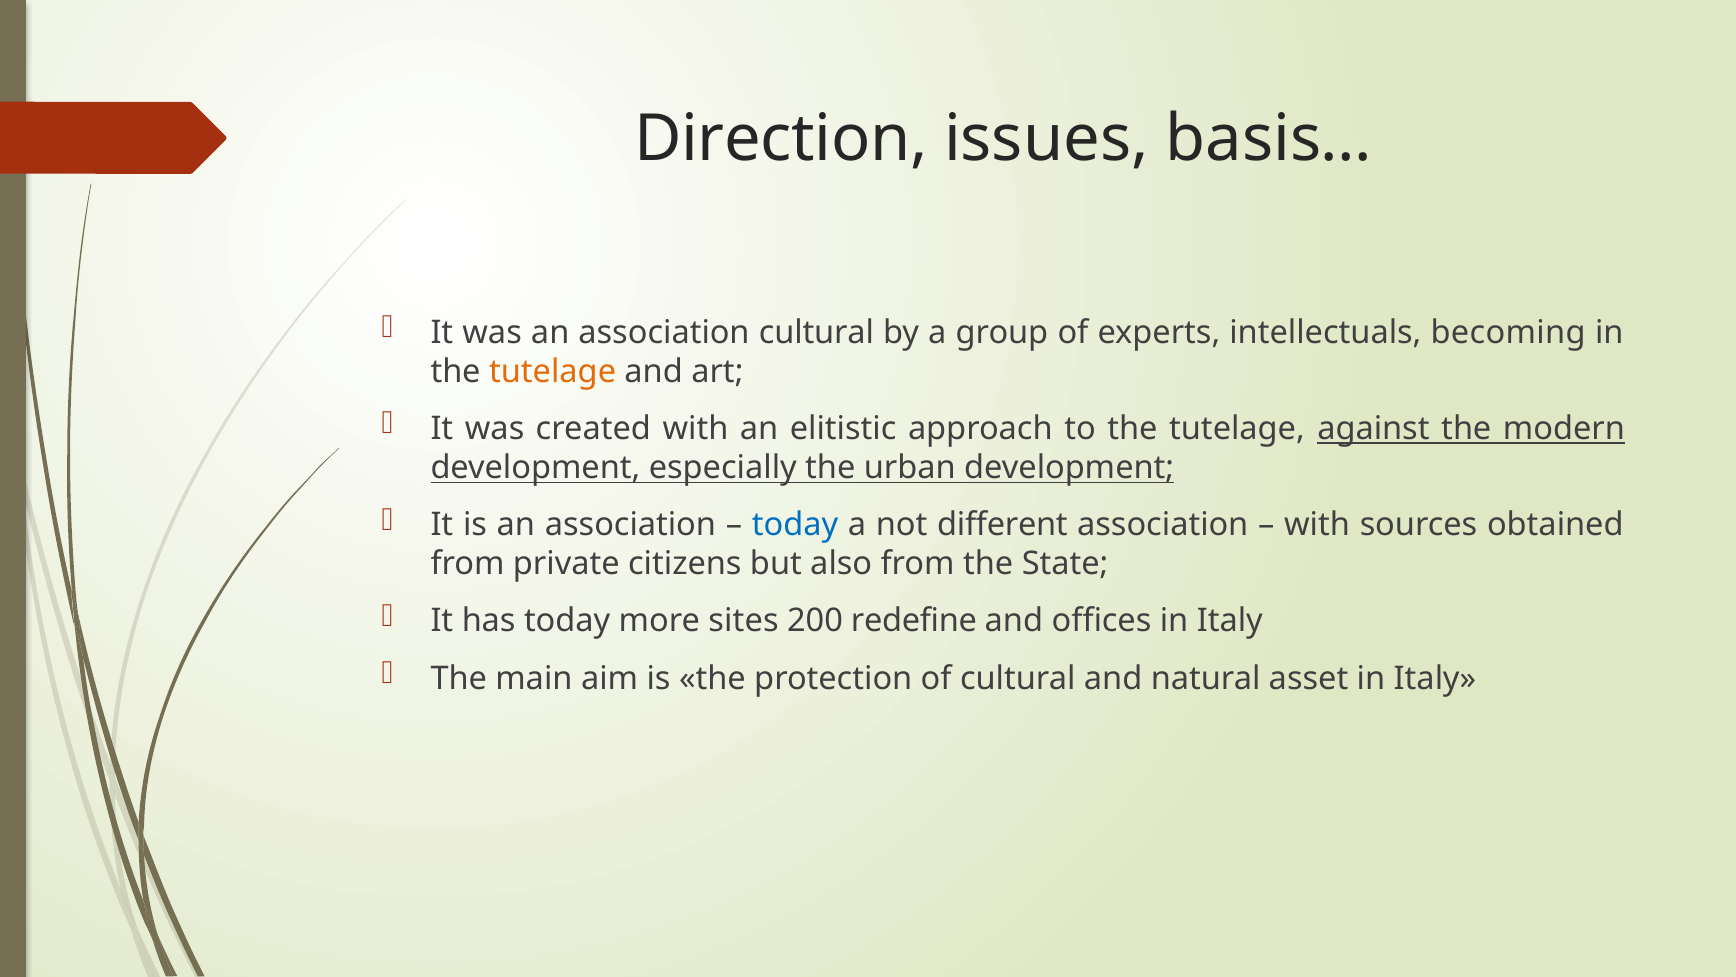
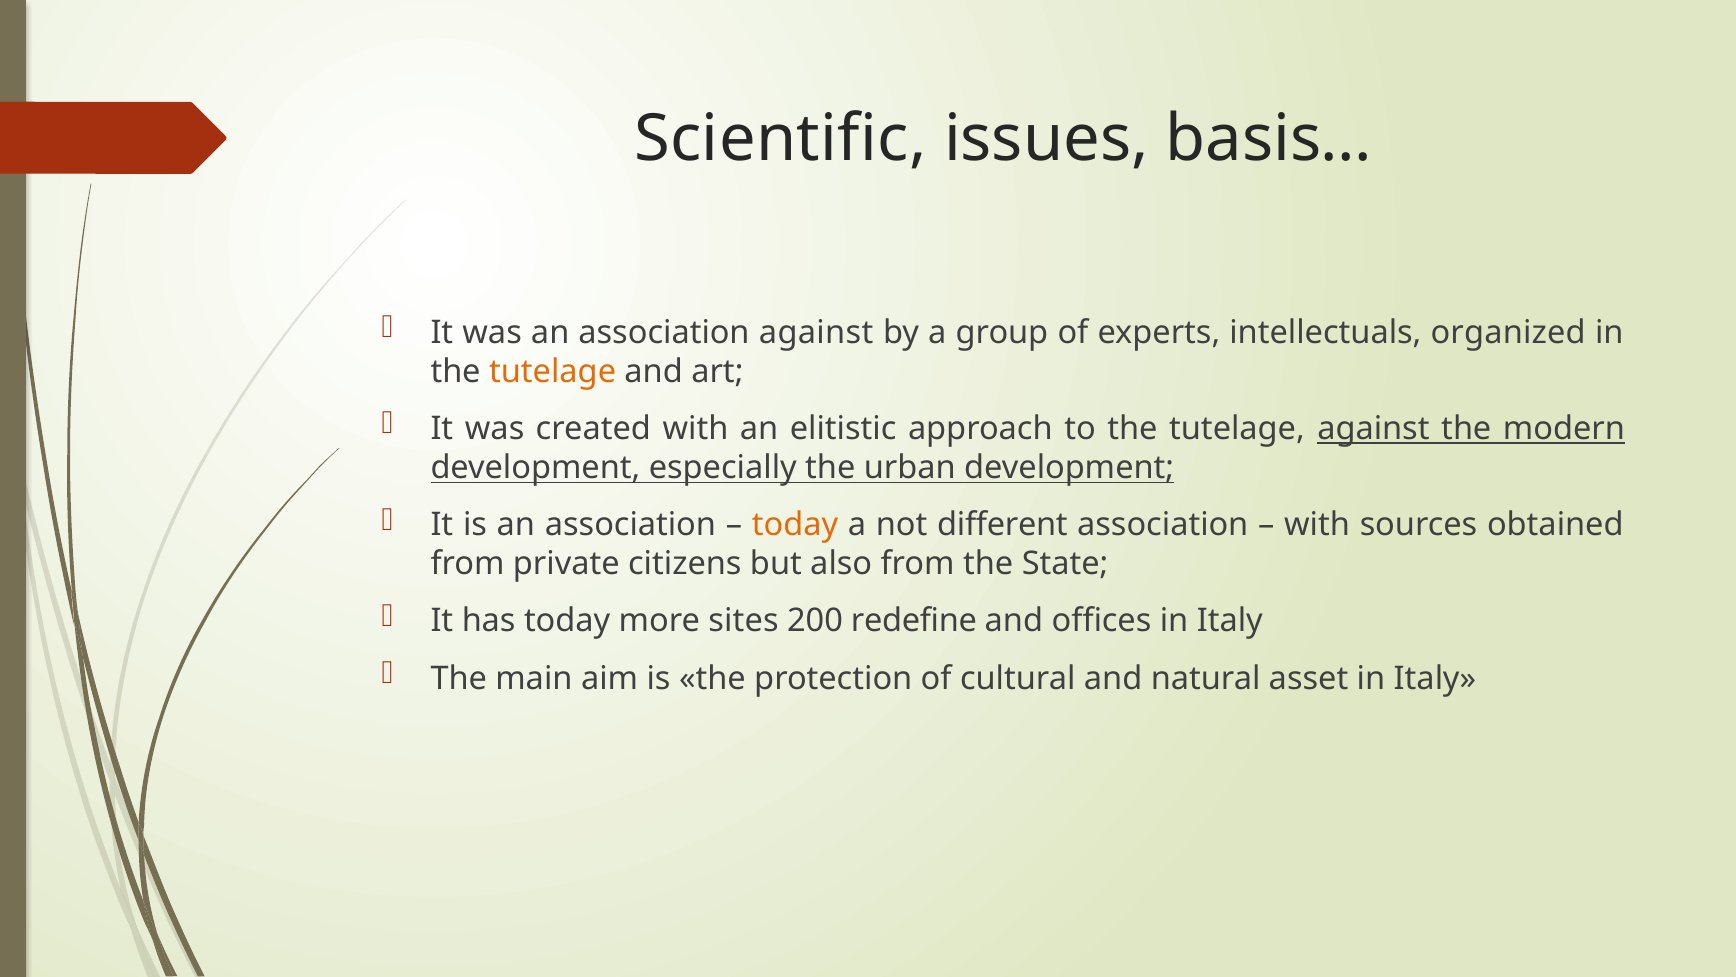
Direction: Direction -> Scientific
association cultural: cultural -> against
becoming: becoming -> organized
today at (795, 525) colour: blue -> orange
